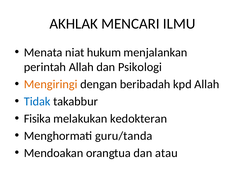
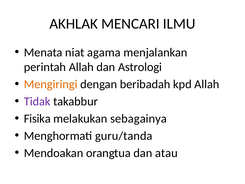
hukum: hukum -> agama
Psikologi: Psikologi -> Astrologi
Tidak colour: blue -> purple
kedokteran: kedokteran -> sebagainya
